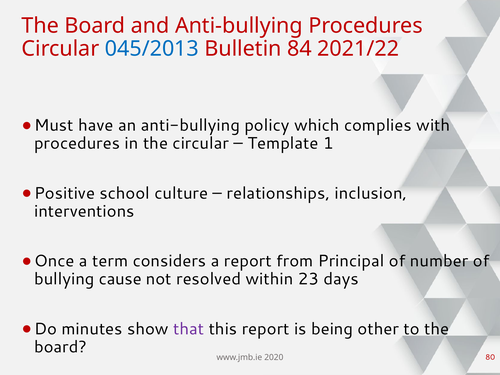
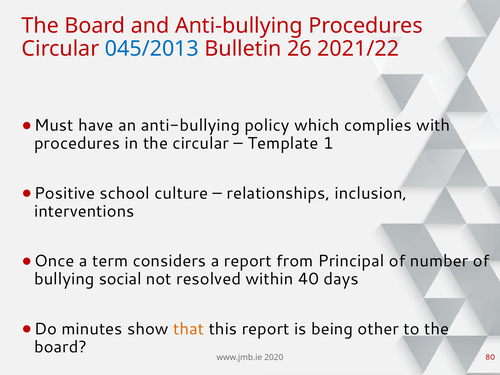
84: 84 -> 26
cause: cause -> social
23: 23 -> 40
that colour: purple -> orange
